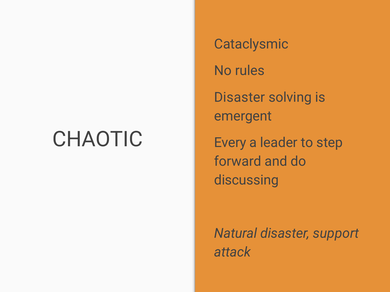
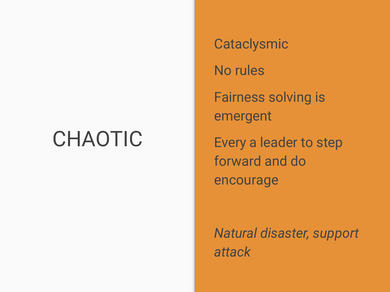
Disaster at (240, 97): Disaster -> Fairness
discussing: discussing -> encourage
